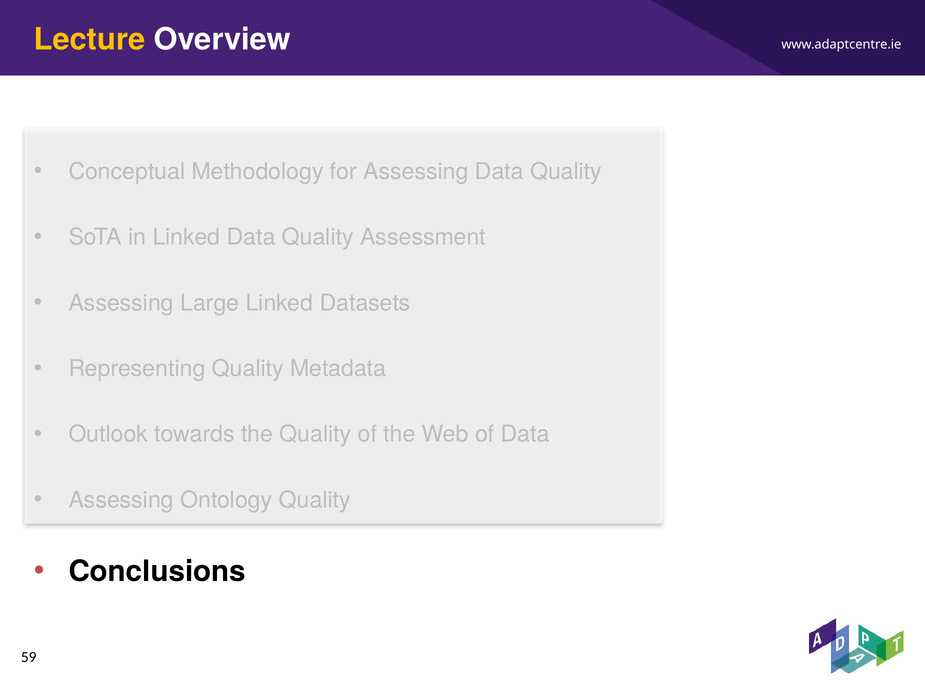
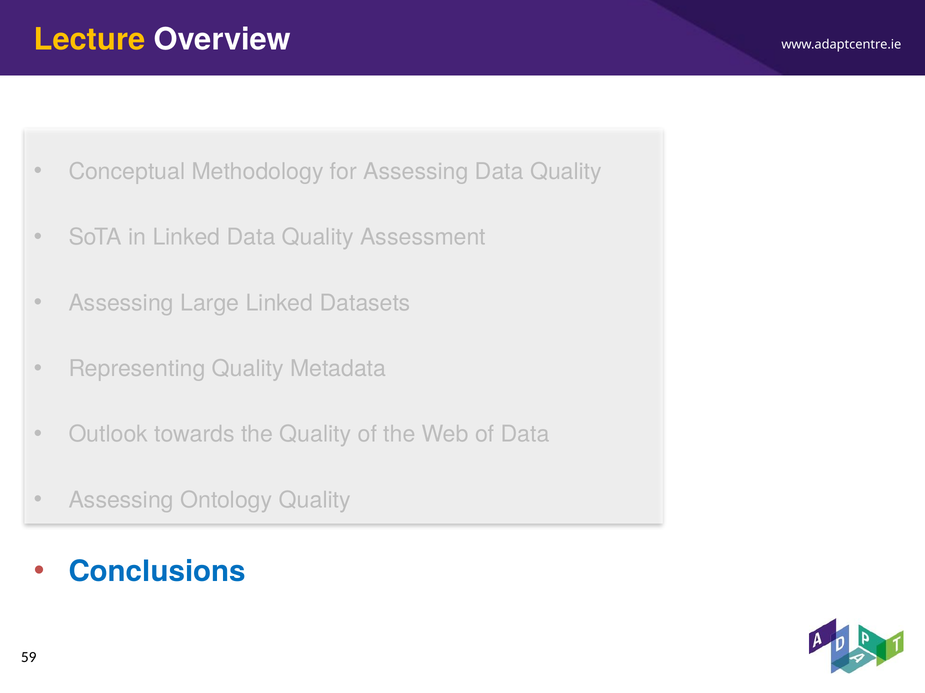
Conclusions colour: black -> blue
